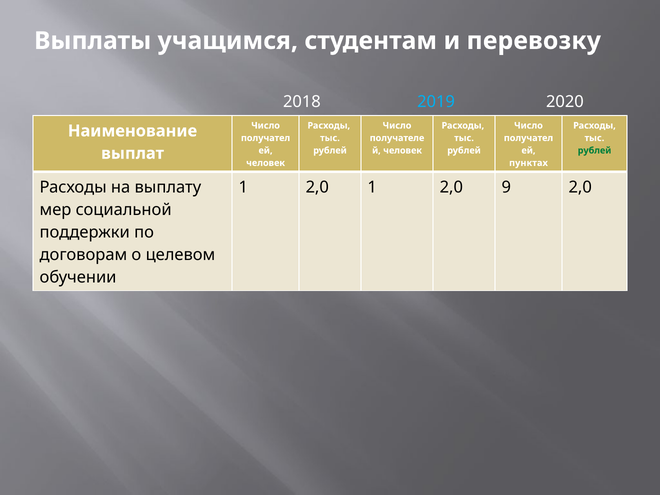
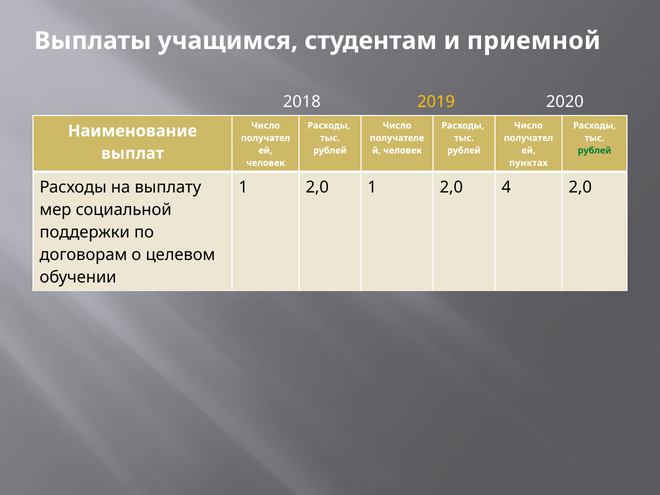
перевозку: перевозку -> приемной
2019 colour: light blue -> yellow
9: 9 -> 4
